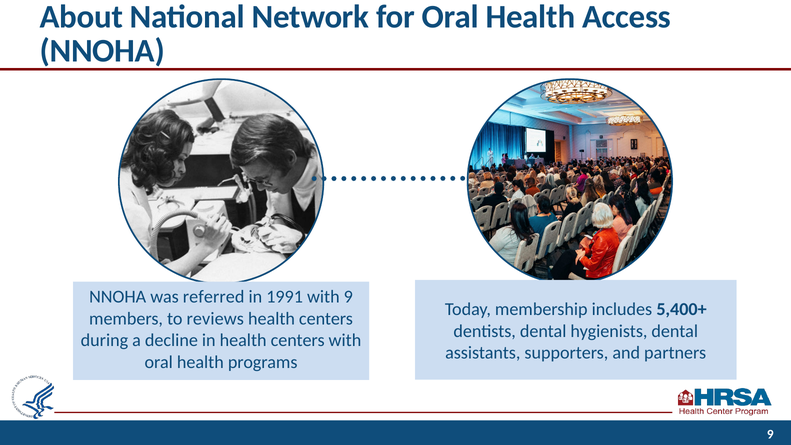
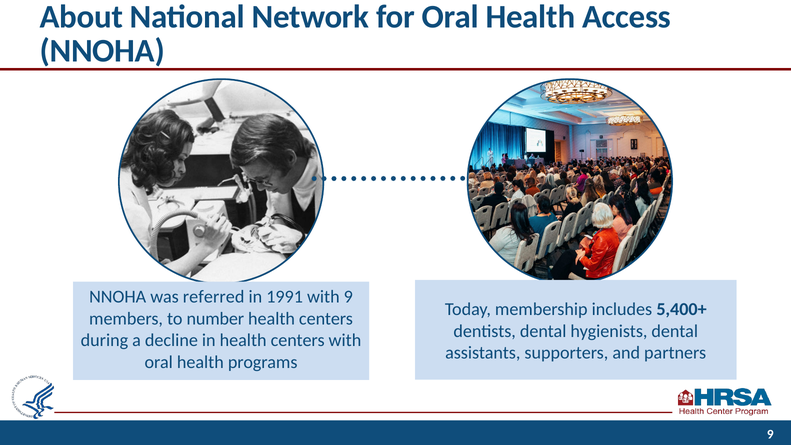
reviews: reviews -> number
